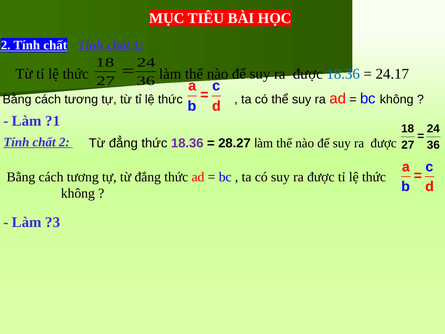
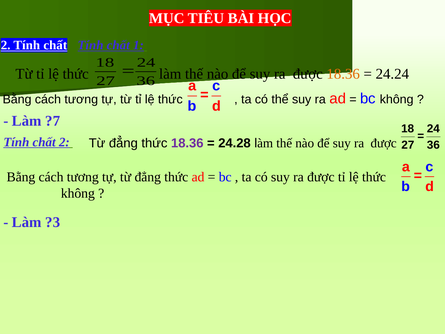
18.36 at (343, 74) colour: blue -> orange
24.17: 24.17 -> 24.24
?1: ?1 -> ?7
28.27: 28.27 -> 24.28
